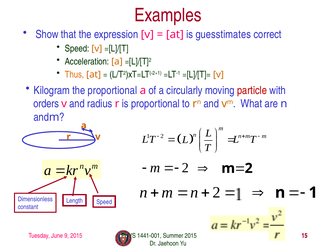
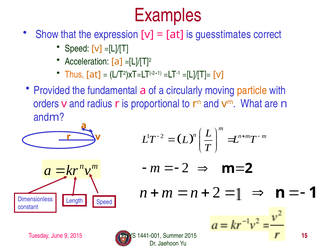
Kilogram: Kilogram -> Provided
the proportional: proportional -> fundamental
particle colour: red -> orange
